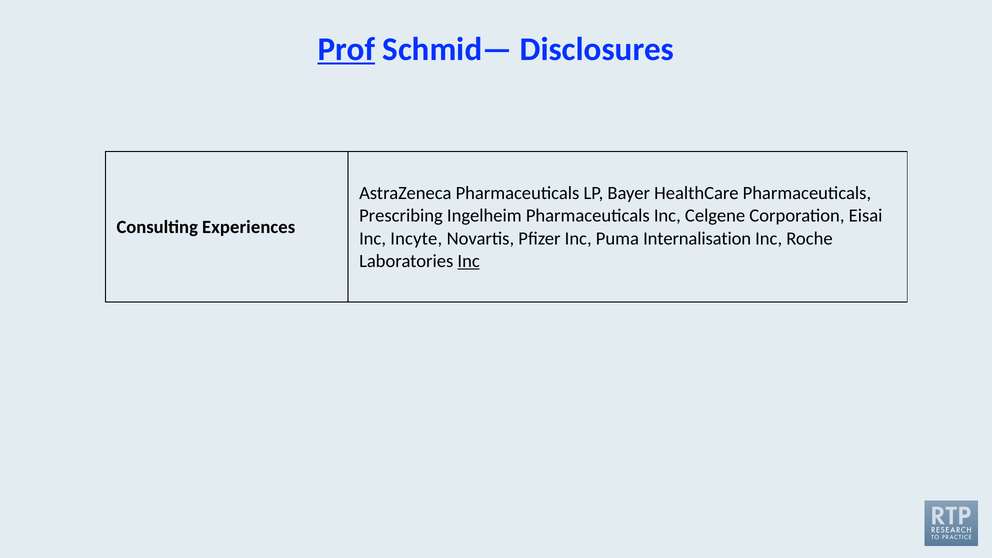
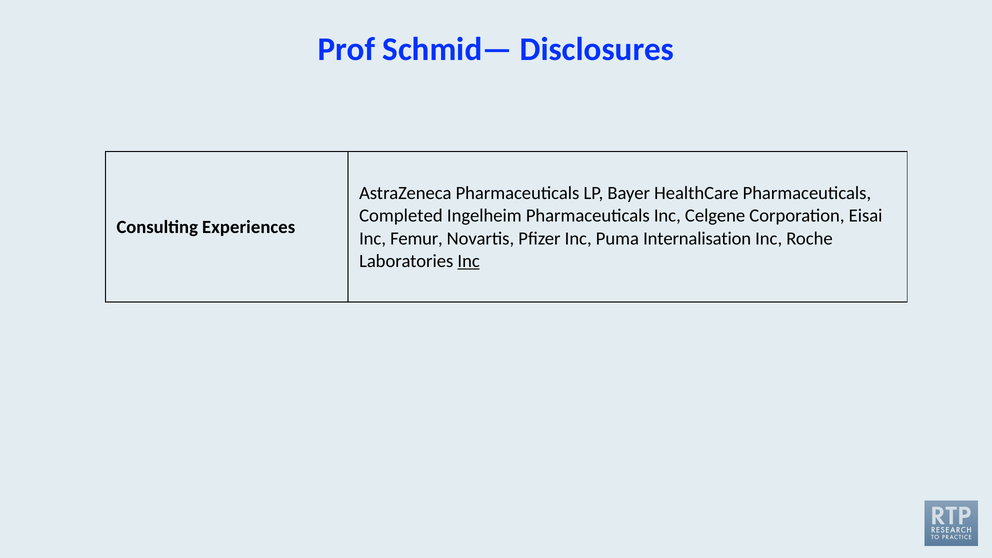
Prof underline: present -> none
Prescribing: Prescribing -> Completed
Incyte: Incyte -> Femur
